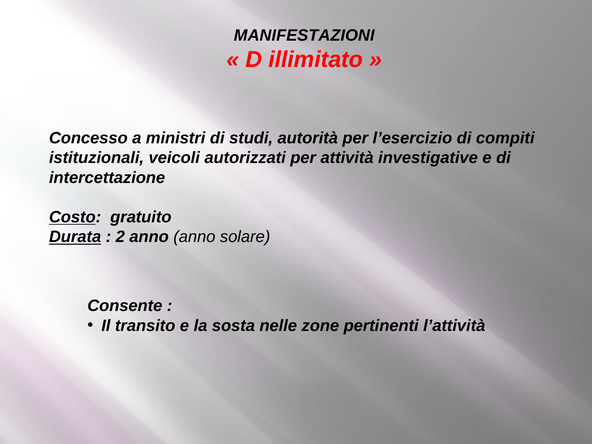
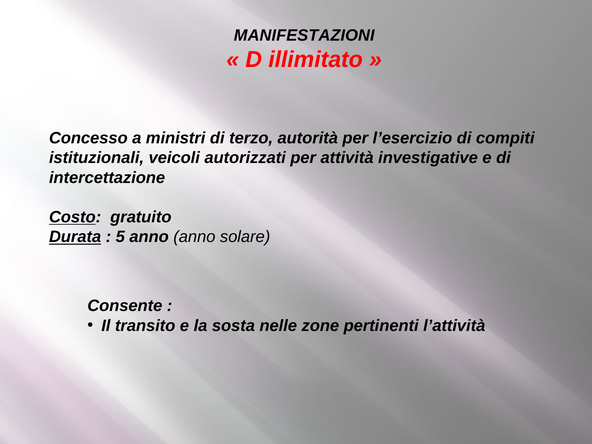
studi: studi -> terzo
2: 2 -> 5
